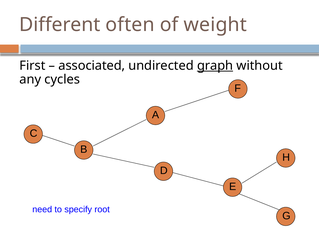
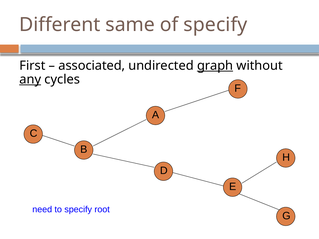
often: often -> same
of weight: weight -> specify
any underline: none -> present
